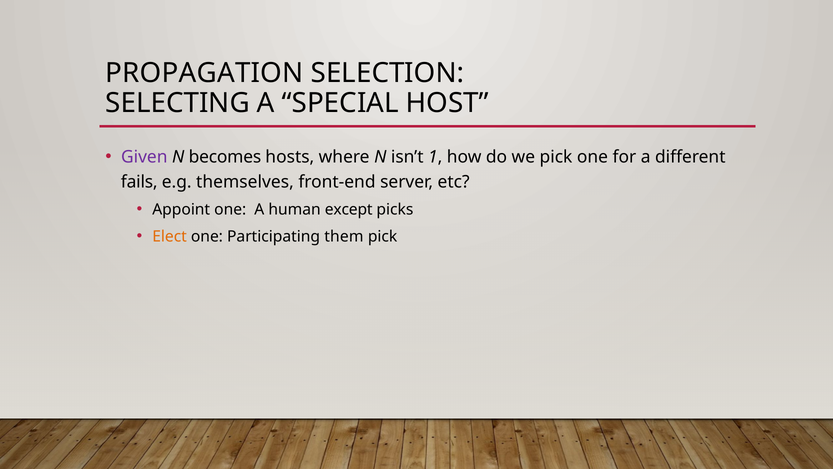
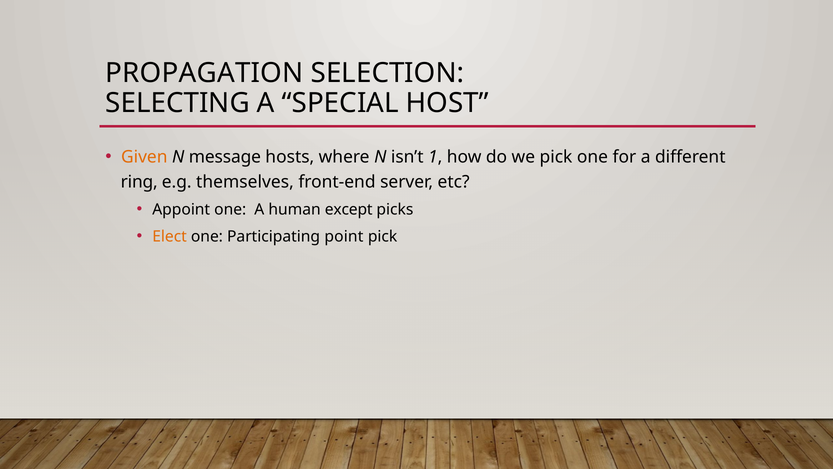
Given colour: purple -> orange
becomes: becomes -> message
fails: fails -> ring
them: them -> point
